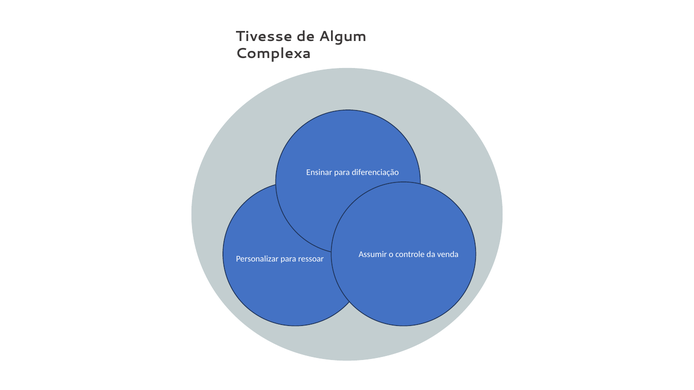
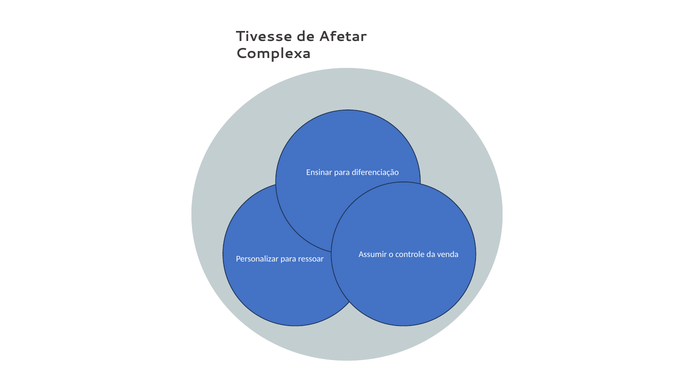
Algum: Algum -> Afetar
